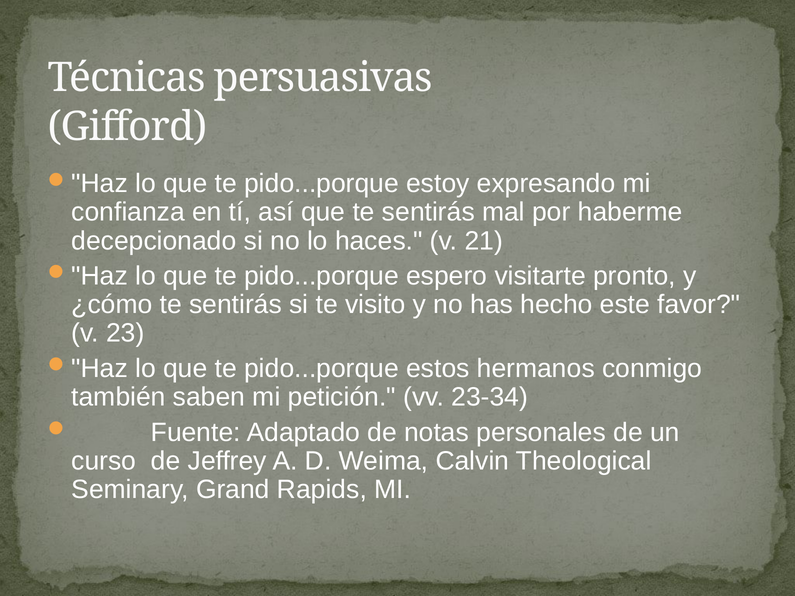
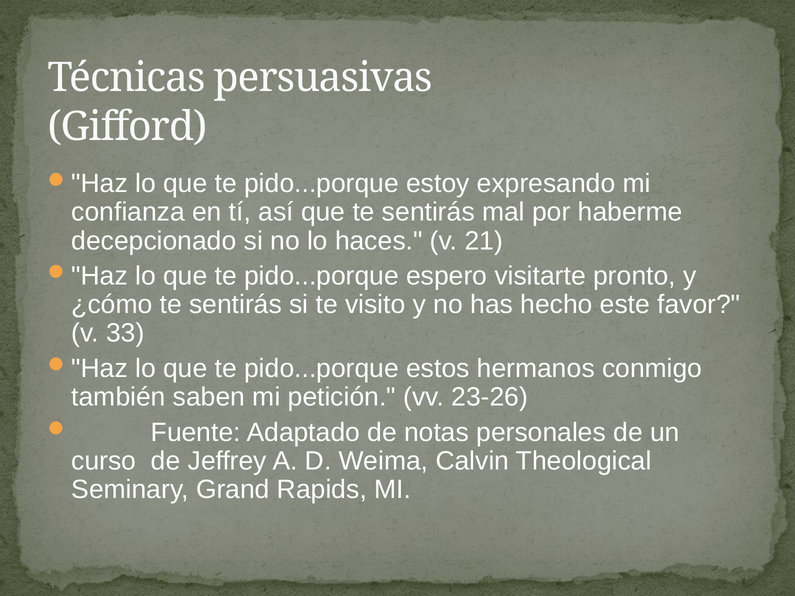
23: 23 -> 33
23-34: 23-34 -> 23-26
